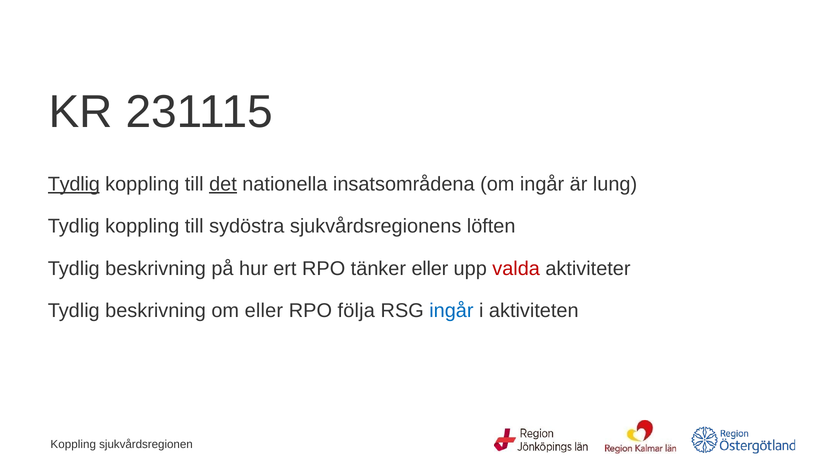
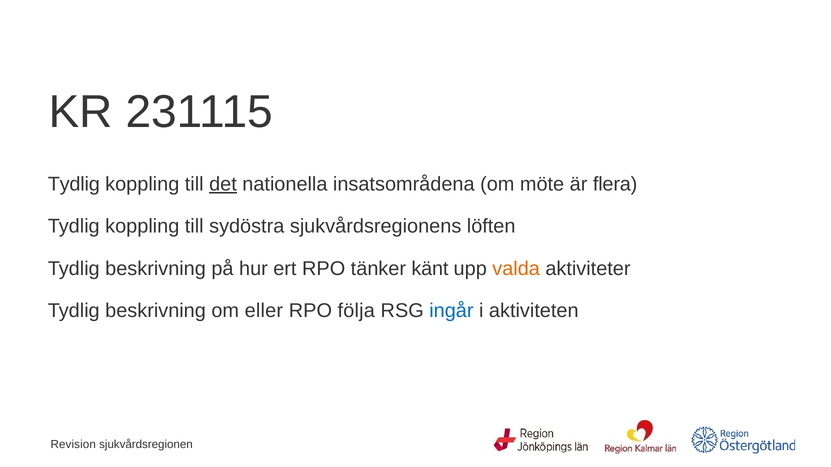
Tydlig at (74, 184) underline: present -> none
om ingår: ingår -> möte
lung: lung -> flera
tänker eller: eller -> känt
valda colour: red -> orange
Koppling at (73, 445): Koppling -> Revision
